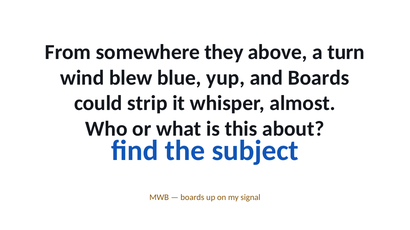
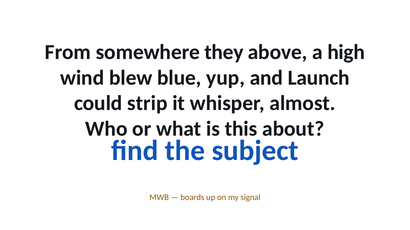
turn: turn -> high
and Boards: Boards -> Launch
